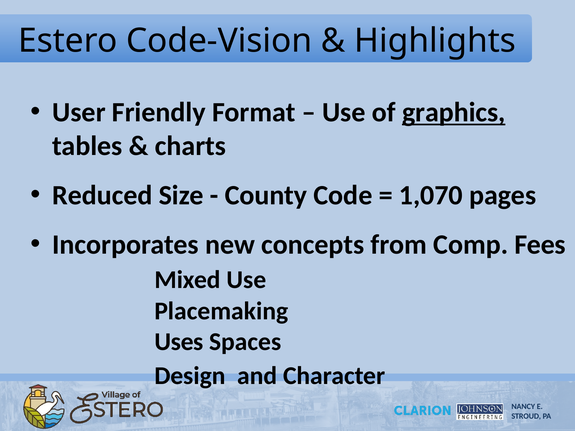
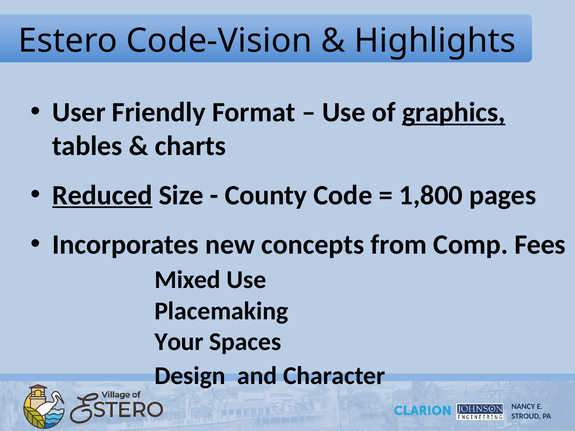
Reduced underline: none -> present
1,070: 1,070 -> 1,800
Uses: Uses -> Your
